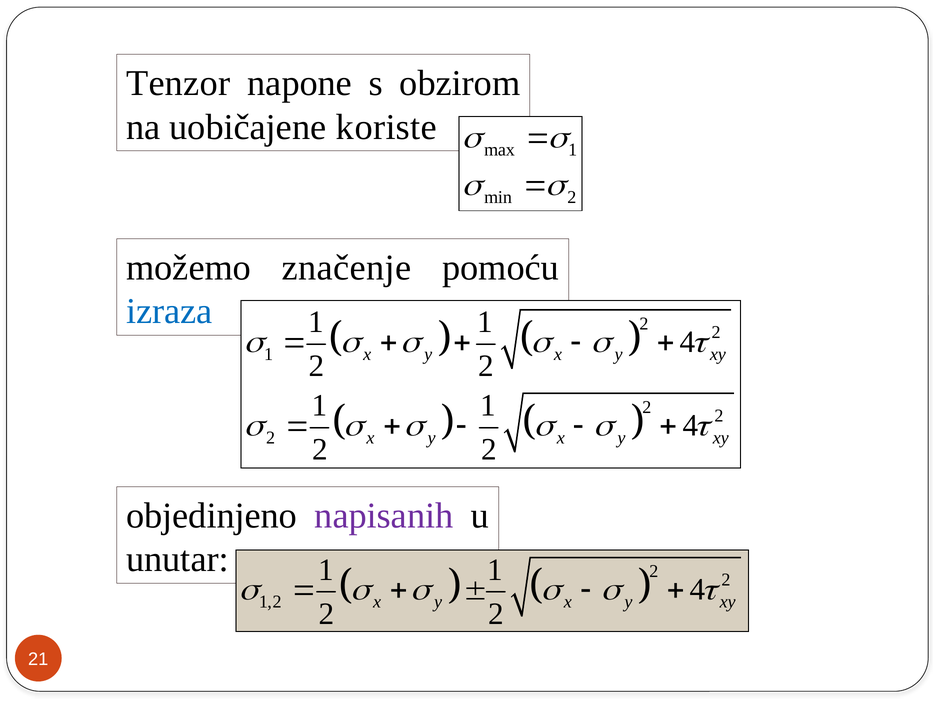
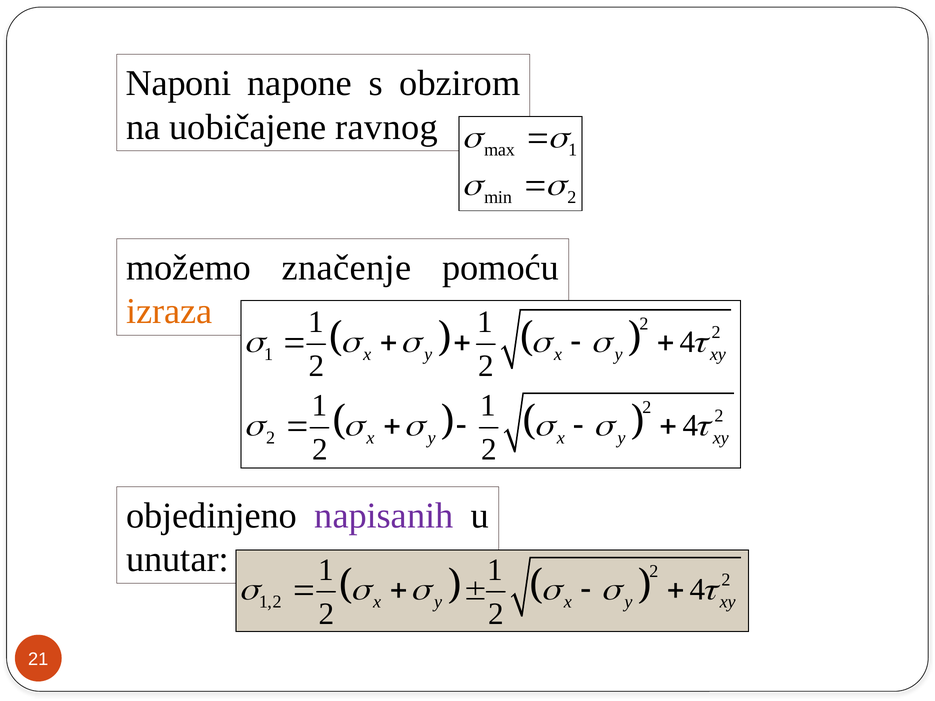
Tenzor: Tenzor -> Naponi
koriste: koriste -> ravnog
izraza colour: blue -> orange
